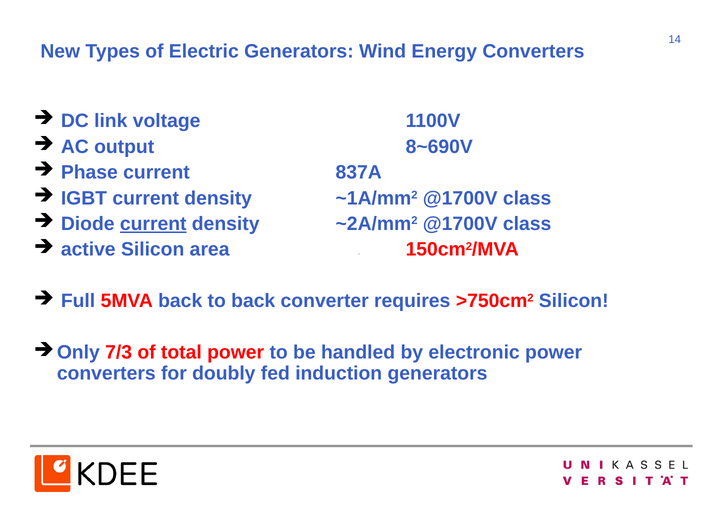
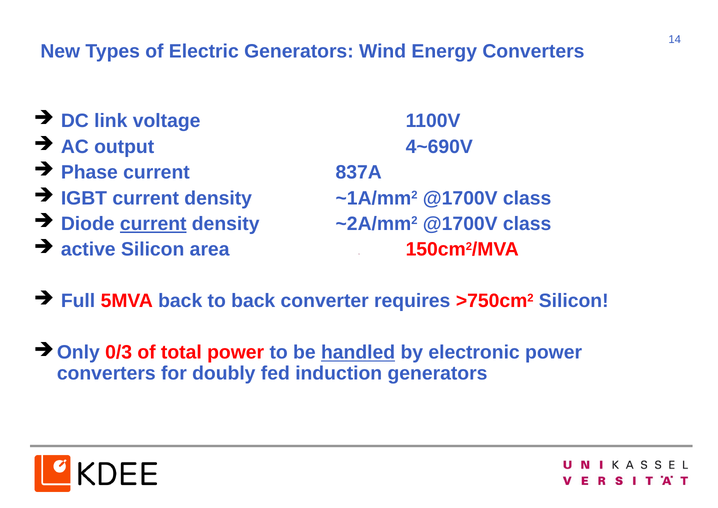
8~690V: 8~690V -> 4~690V
7/3: 7/3 -> 0/3
handled underline: none -> present
